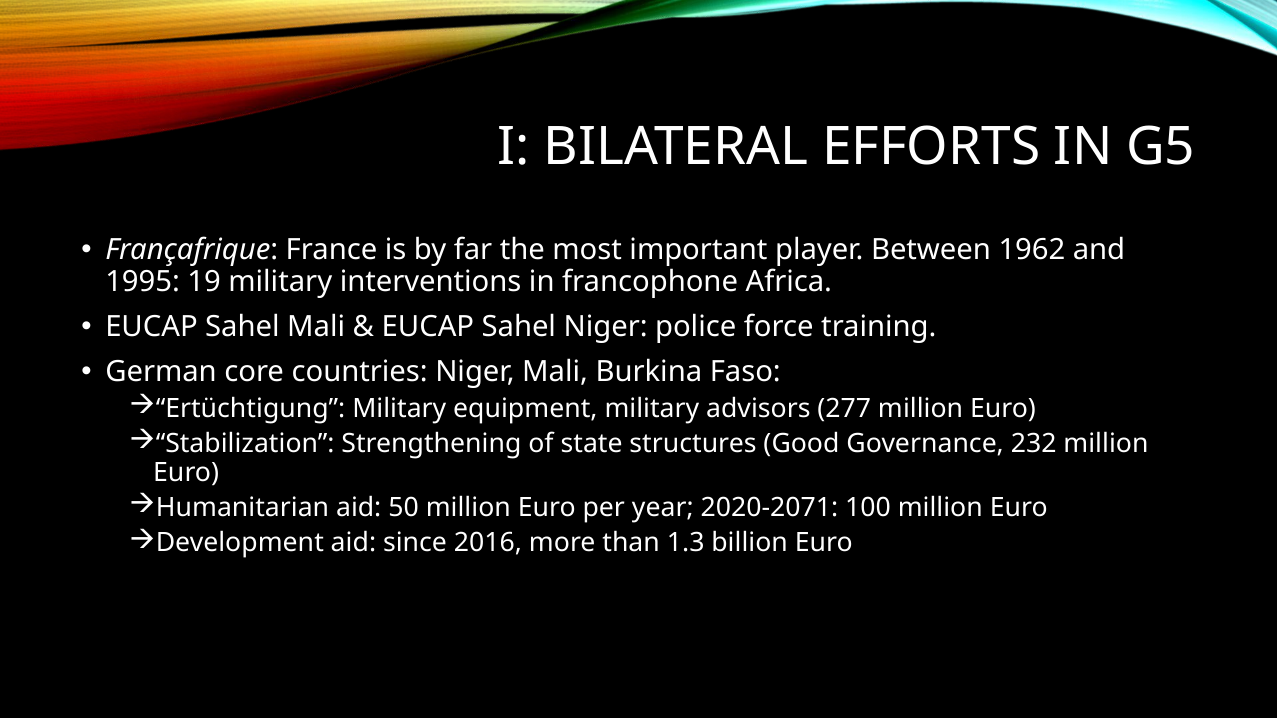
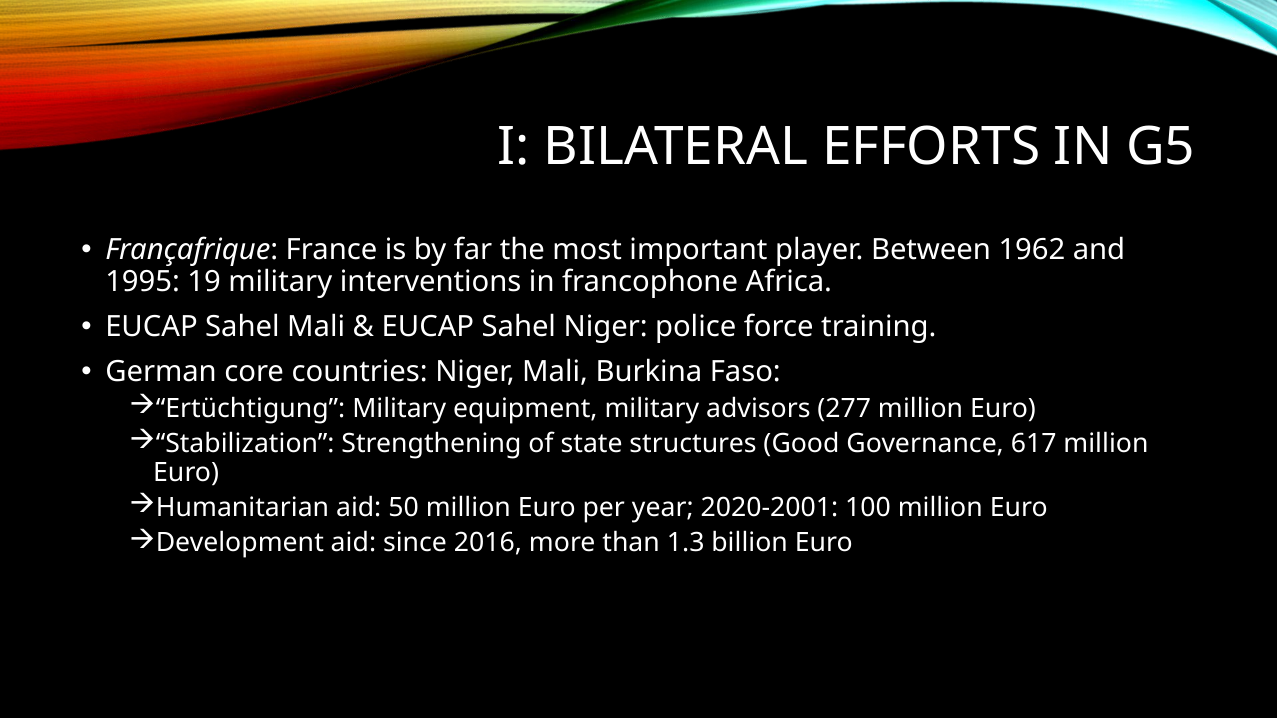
232: 232 -> 617
2020-2071: 2020-2071 -> 2020-2001
